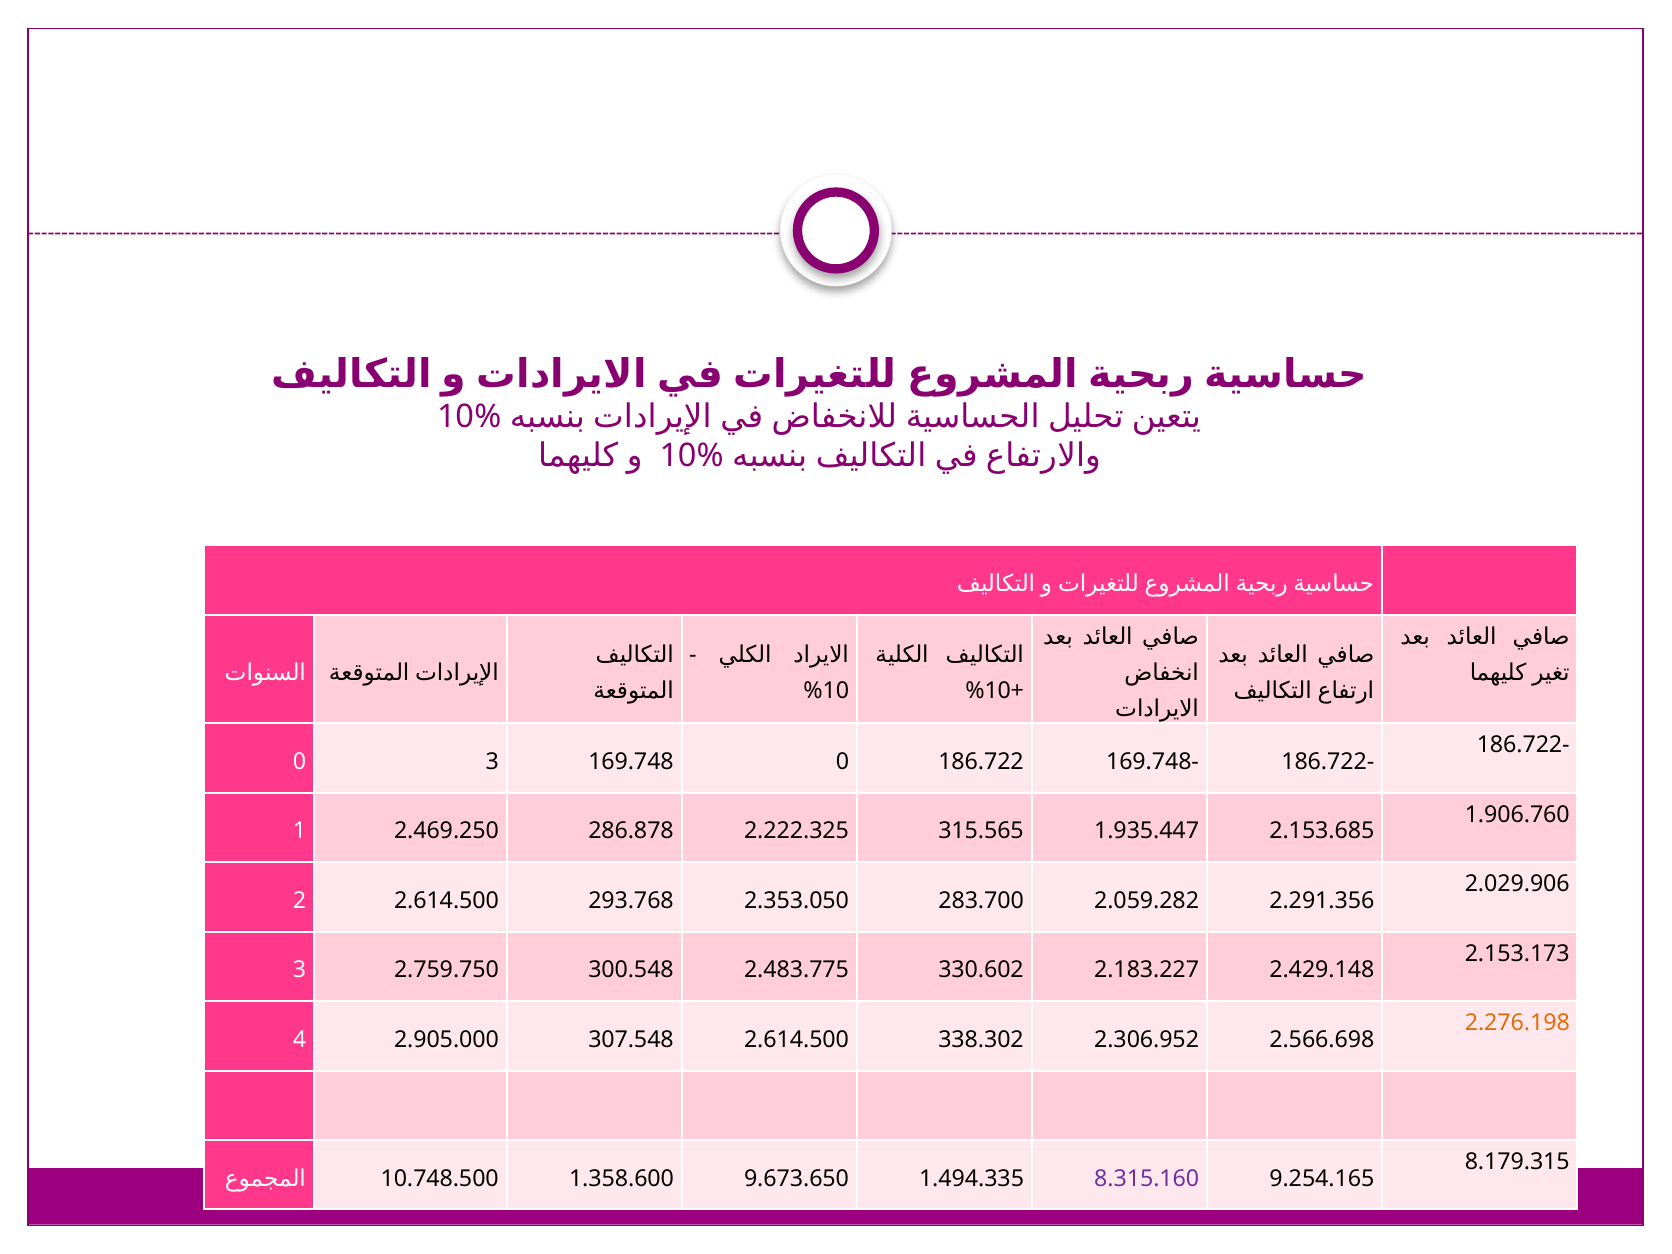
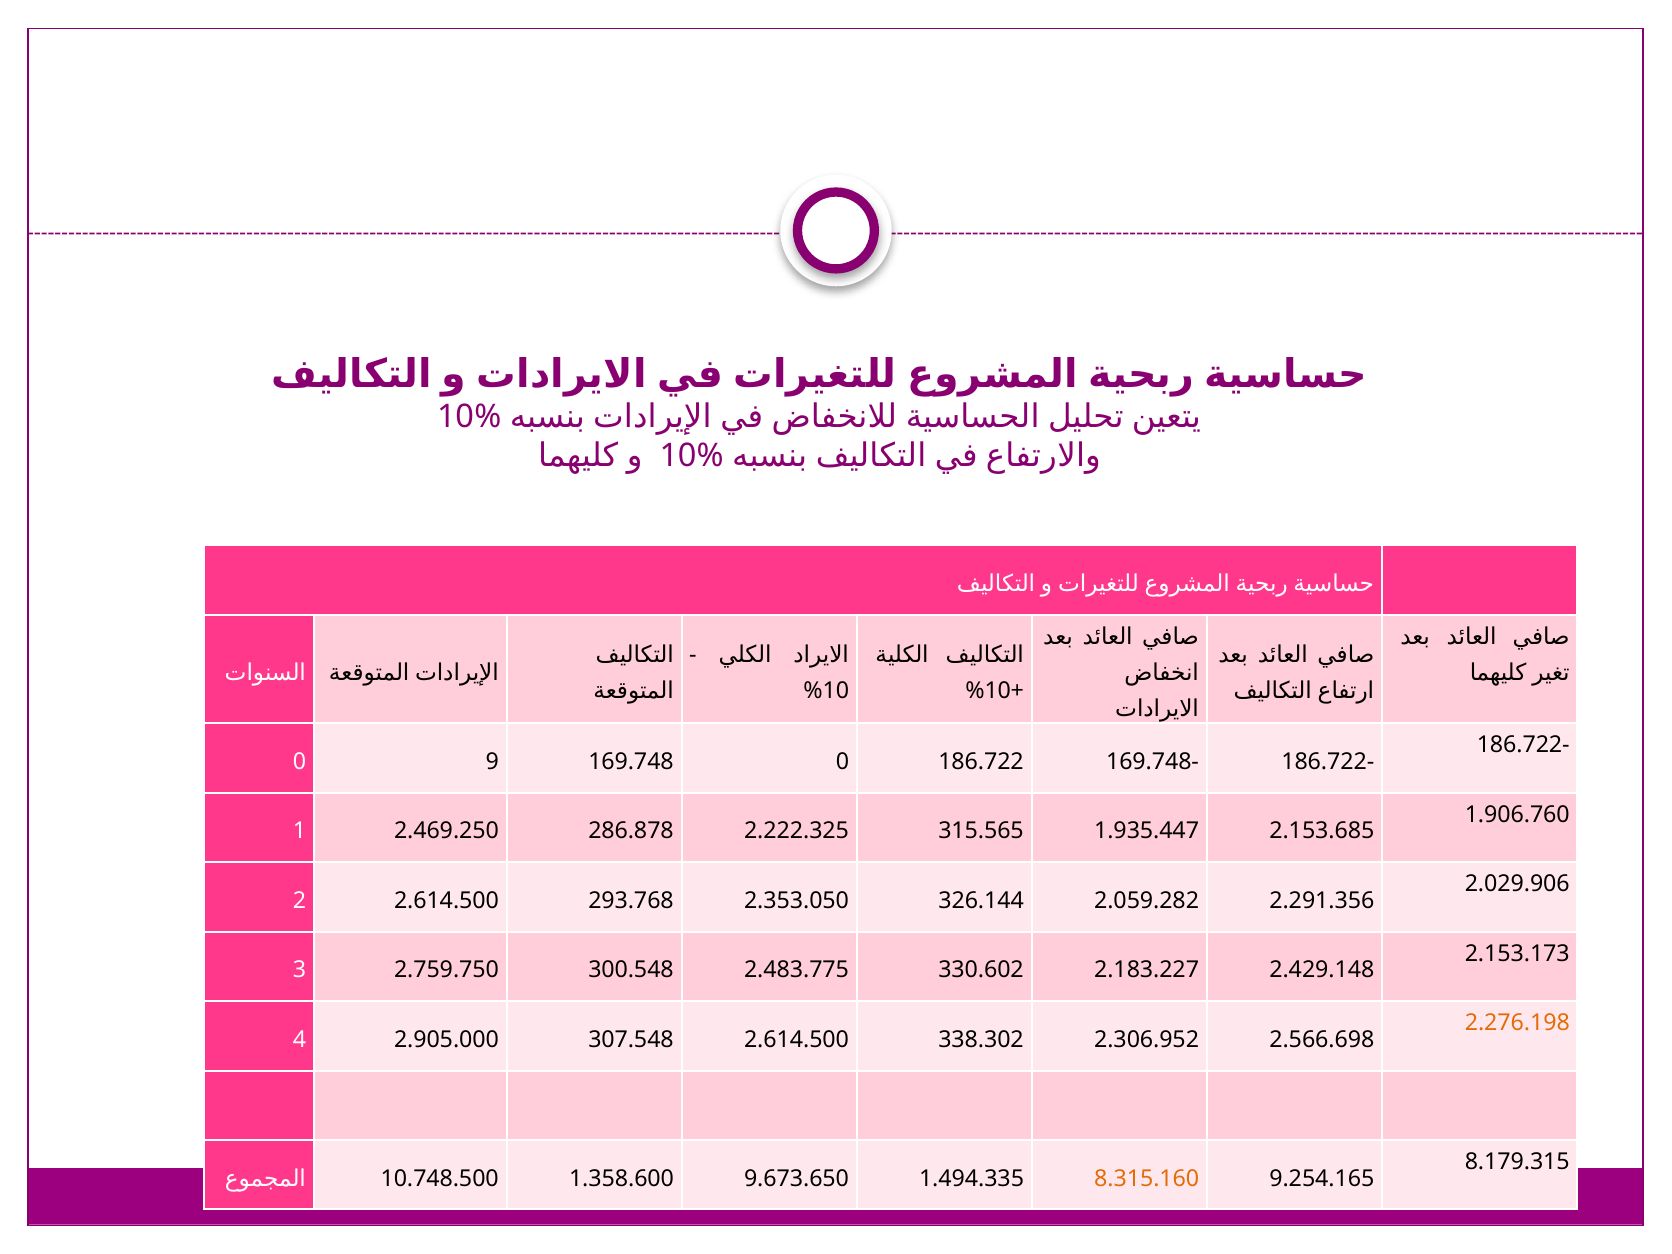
0 3: 3 -> 9
283.700: 283.700 -> 326.144
8.315.160 colour: purple -> orange
